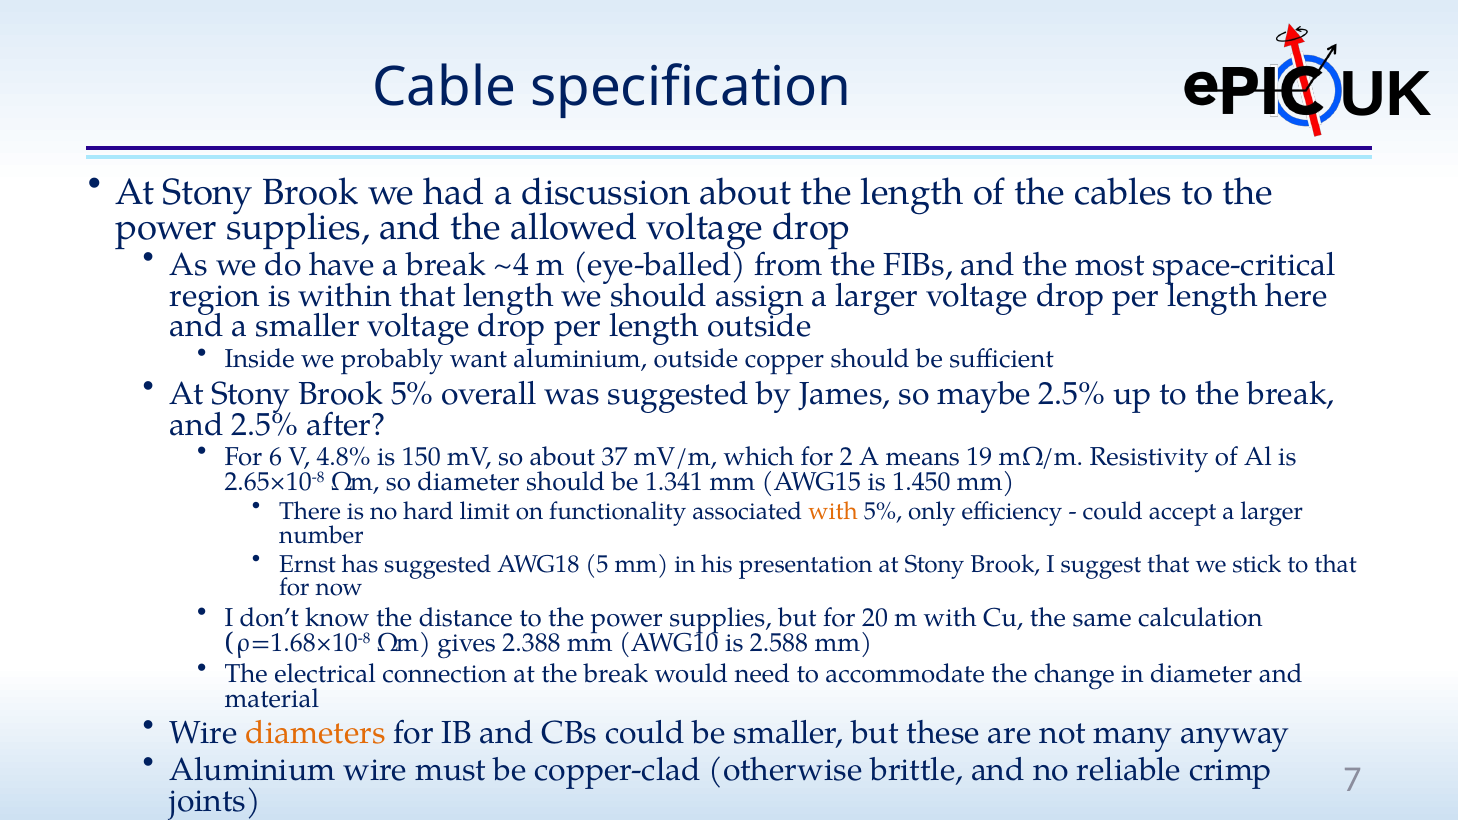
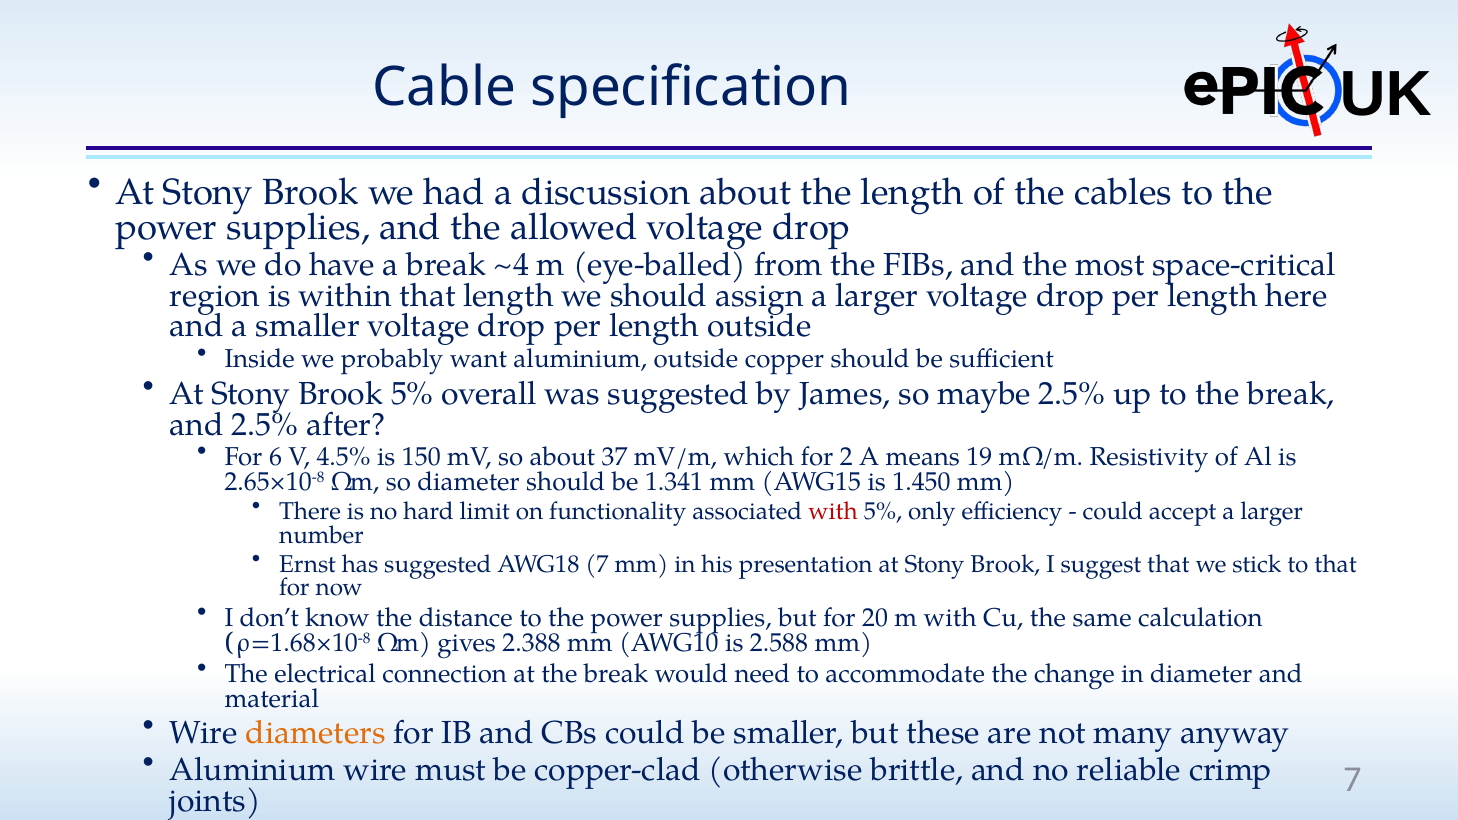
4.8%: 4.8% -> 4.5%
with at (833, 512) colour: orange -> red
AWG18 5: 5 -> 7
